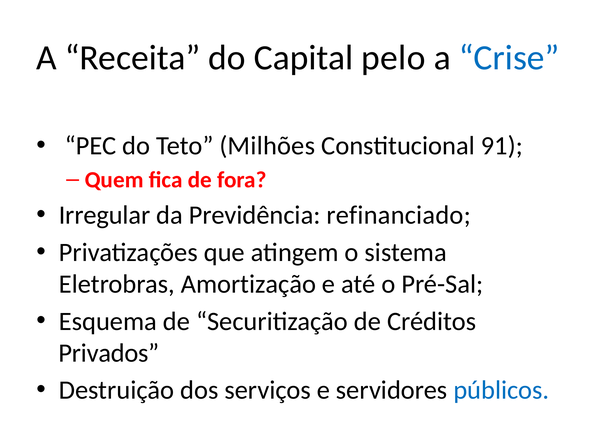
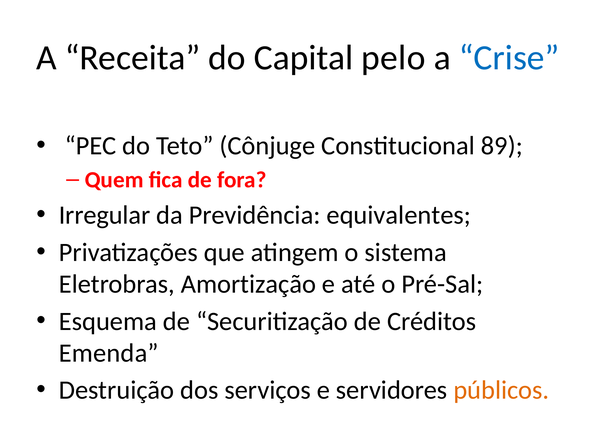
Milhões: Milhões -> Cônjuge
91: 91 -> 89
refinanciado: refinanciado -> equivalentes
Privados: Privados -> Emenda
públicos colour: blue -> orange
